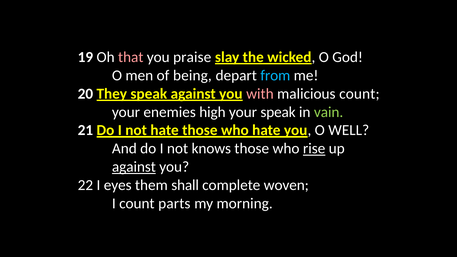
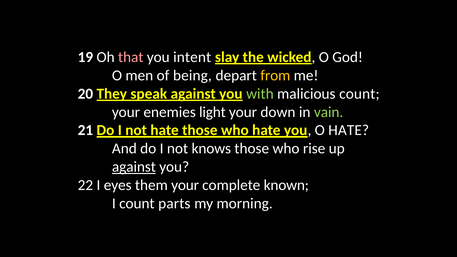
praise: praise -> intent
from colour: light blue -> yellow
with colour: pink -> light green
high: high -> light
your speak: speak -> down
O WELL: WELL -> HATE
rise underline: present -> none
them shall: shall -> your
woven: woven -> known
